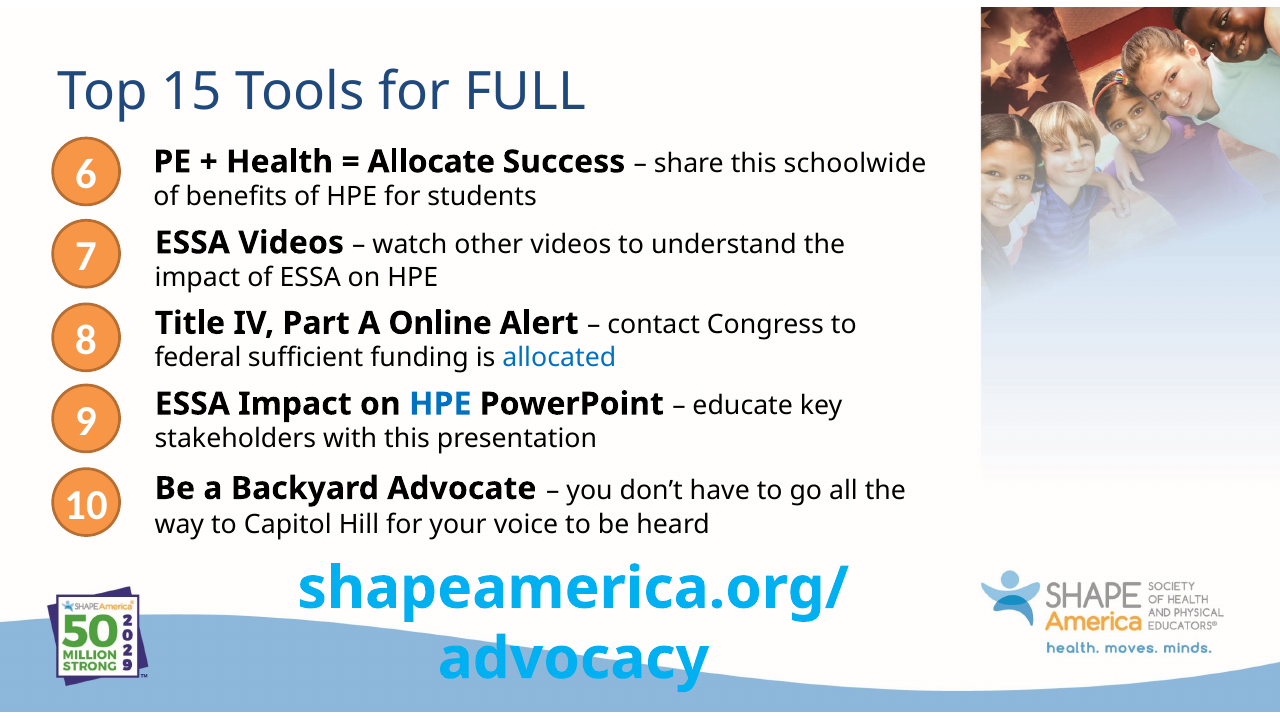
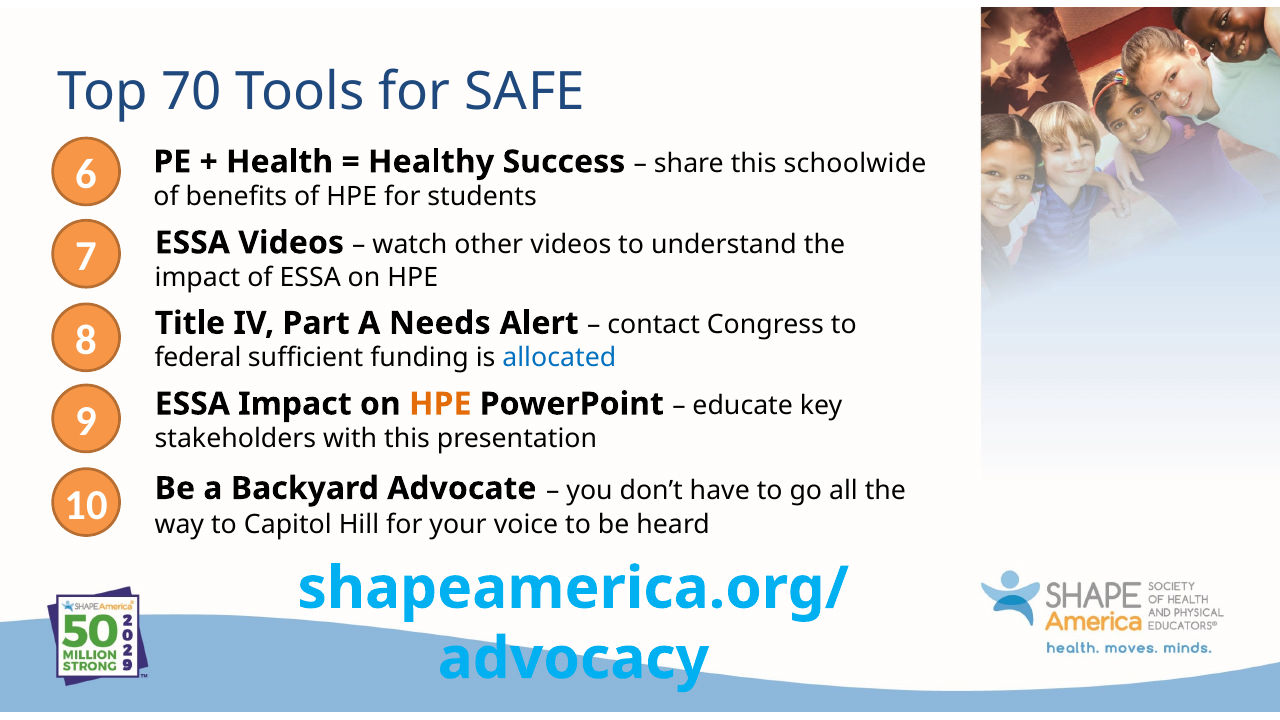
15: 15 -> 70
FULL: FULL -> SAFE
Allocate: Allocate -> Healthy
Online: Online -> Needs
HPE at (440, 404) colour: blue -> orange
